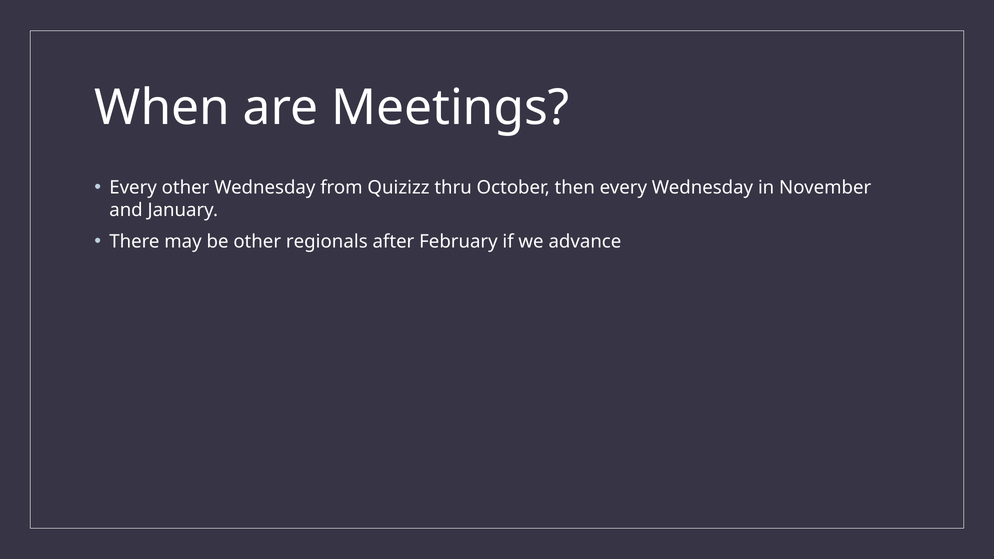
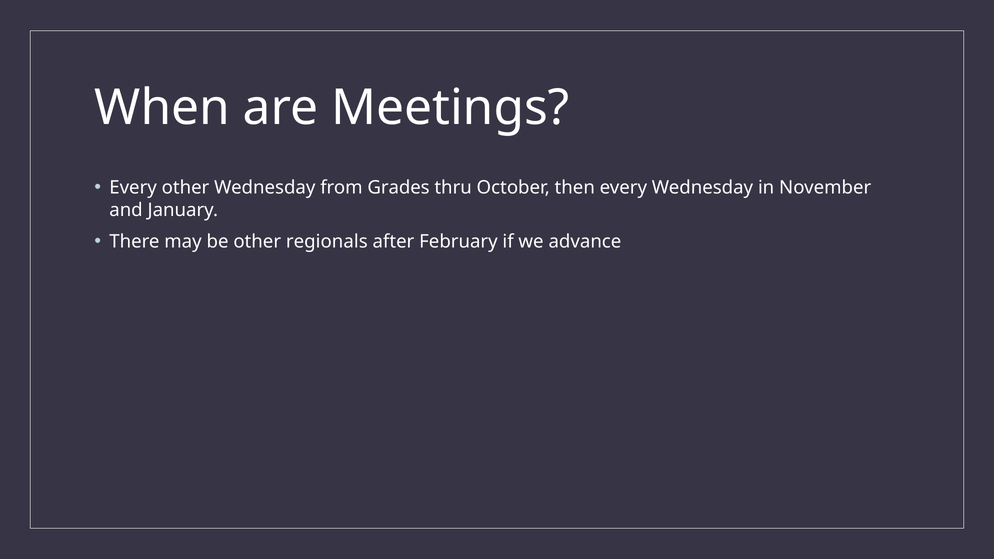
Quizizz: Quizizz -> Grades
